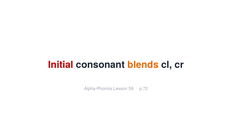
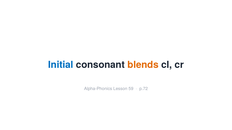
Initial colour: red -> blue
